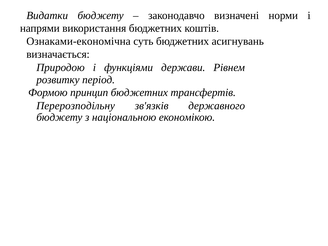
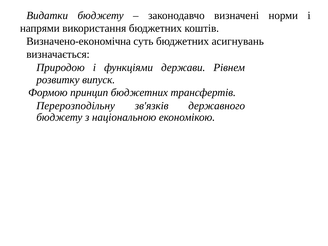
Ознаками-економічна: Ознаками-економічна -> Визначено-економічна
період: період -> випуск
